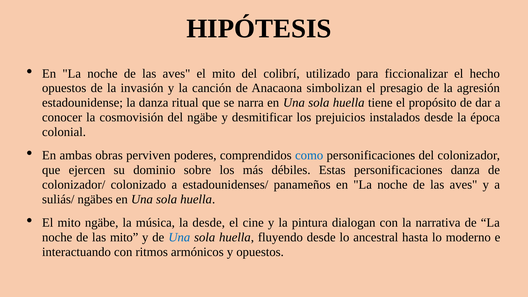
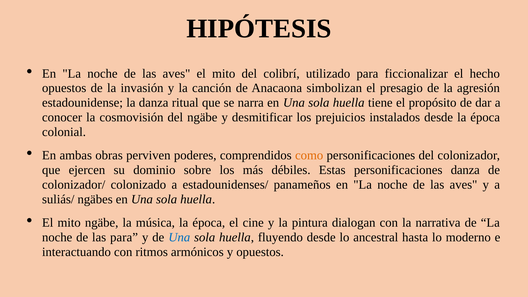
como colour: blue -> orange
música la desde: desde -> época
las mito: mito -> para
